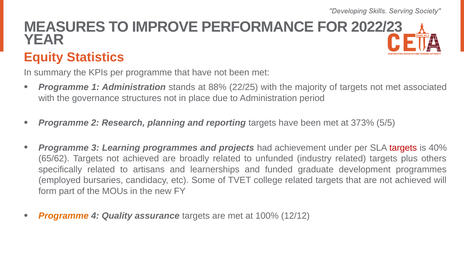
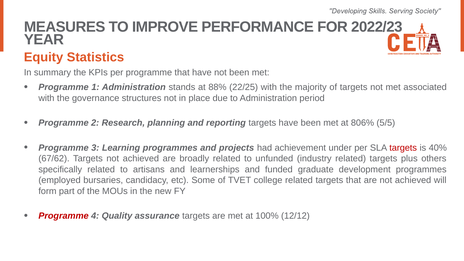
373%: 373% -> 806%
65/62: 65/62 -> 67/62
Programme at (64, 216) colour: orange -> red
